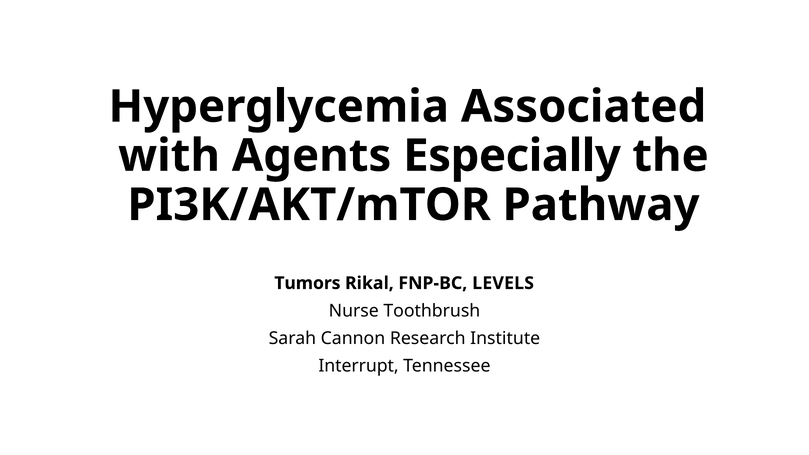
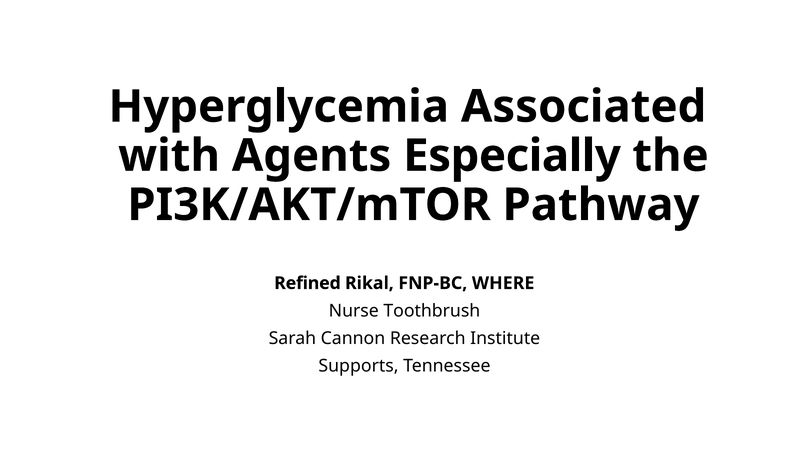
Tumors: Tumors -> Refined
LEVELS: LEVELS -> WHERE
Interrupt: Interrupt -> Supports
